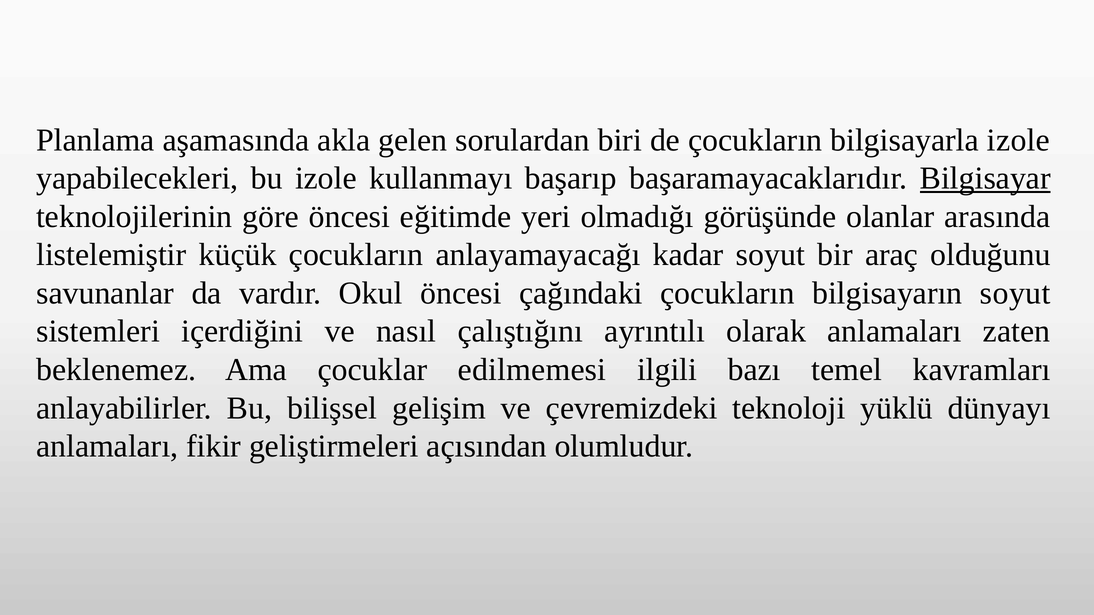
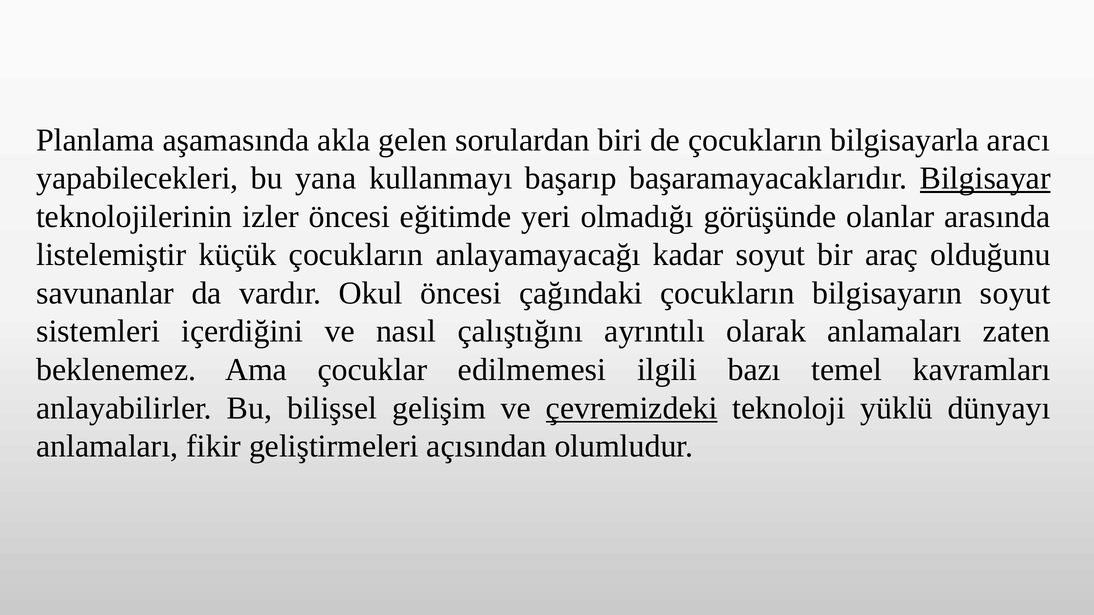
bilgisayarla izole: izole -> aracı
bu izole: izole -> yana
göre: göre -> izler
çevremizdeki underline: none -> present
